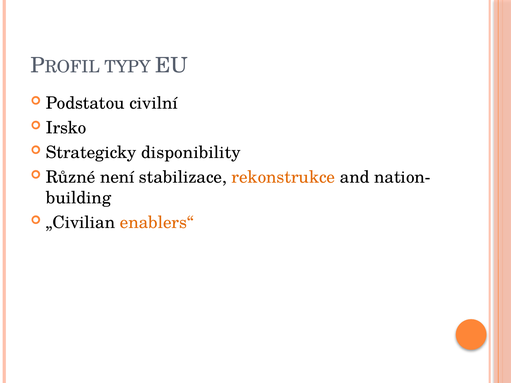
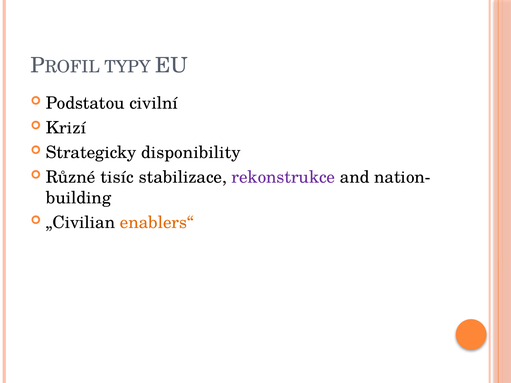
Irsko: Irsko -> Krizí
není: není -> tisíc
rekonstrukce colour: orange -> purple
